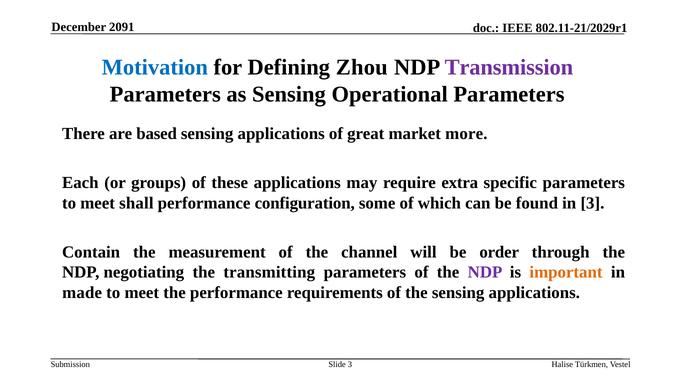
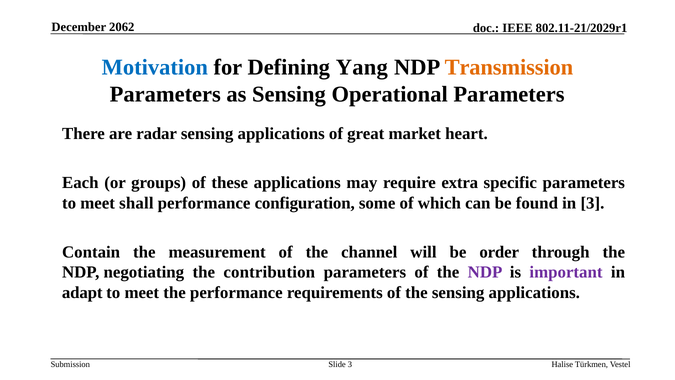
2091: 2091 -> 2062
Zhou: Zhou -> Yang
Transmission colour: purple -> orange
based: based -> radar
more: more -> heart
transmitting: transmitting -> contribution
important colour: orange -> purple
made: made -> adapt
